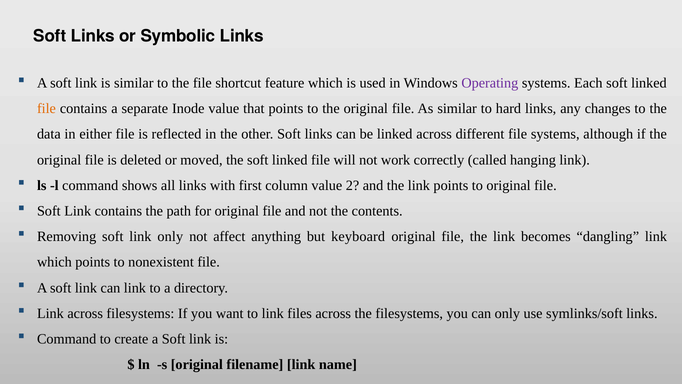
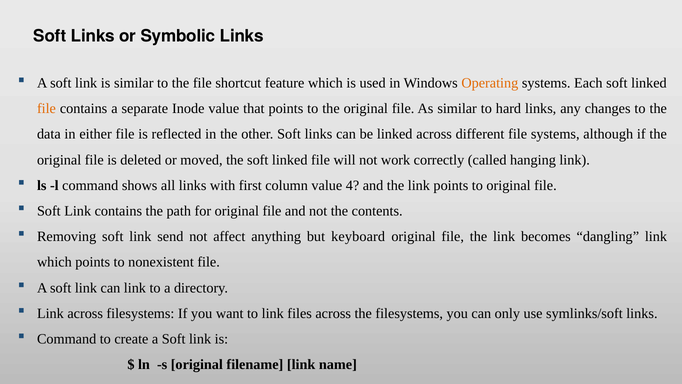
Operating colour: purple -> orange
2: 2 -> 4
link only: only -> send
